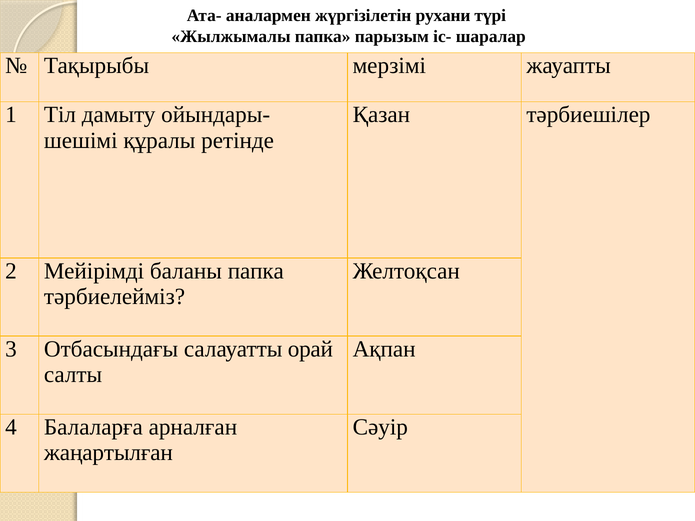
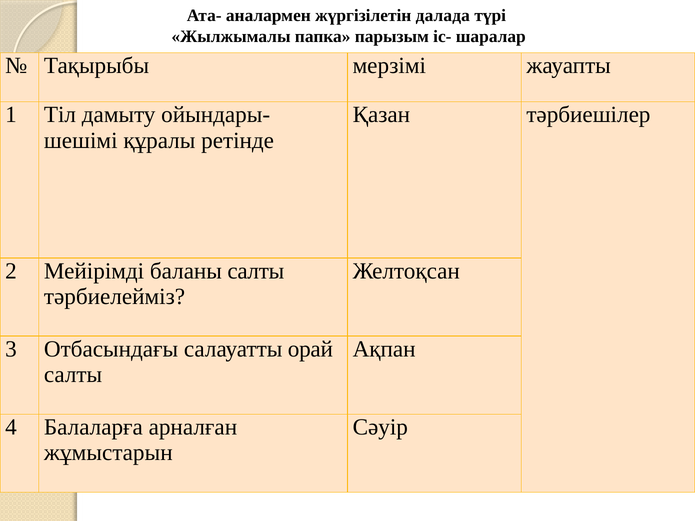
рухани: рухани -> далада
баланы папка: папка -> салты
жаңартылған: жаңартылған -> жұмыстарын
